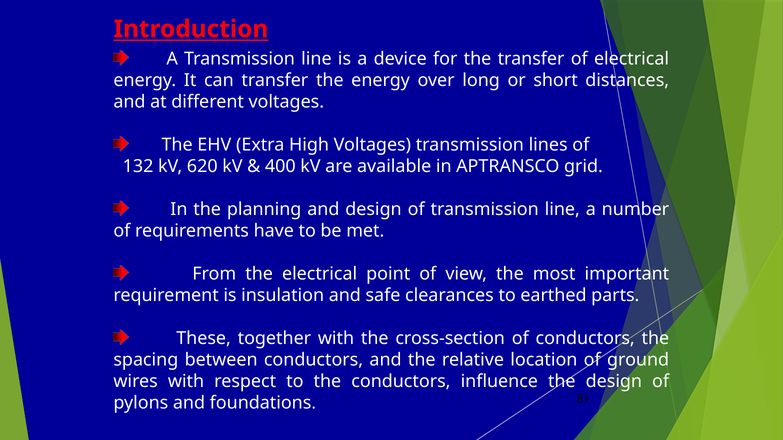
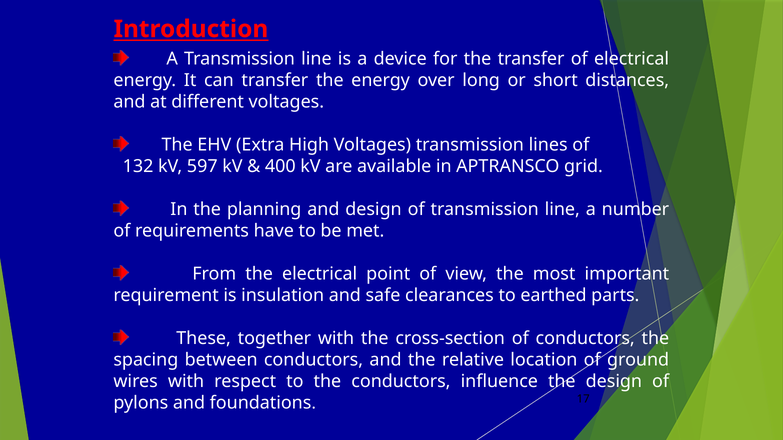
620: 620 -> 597
81: 81 -> 17
